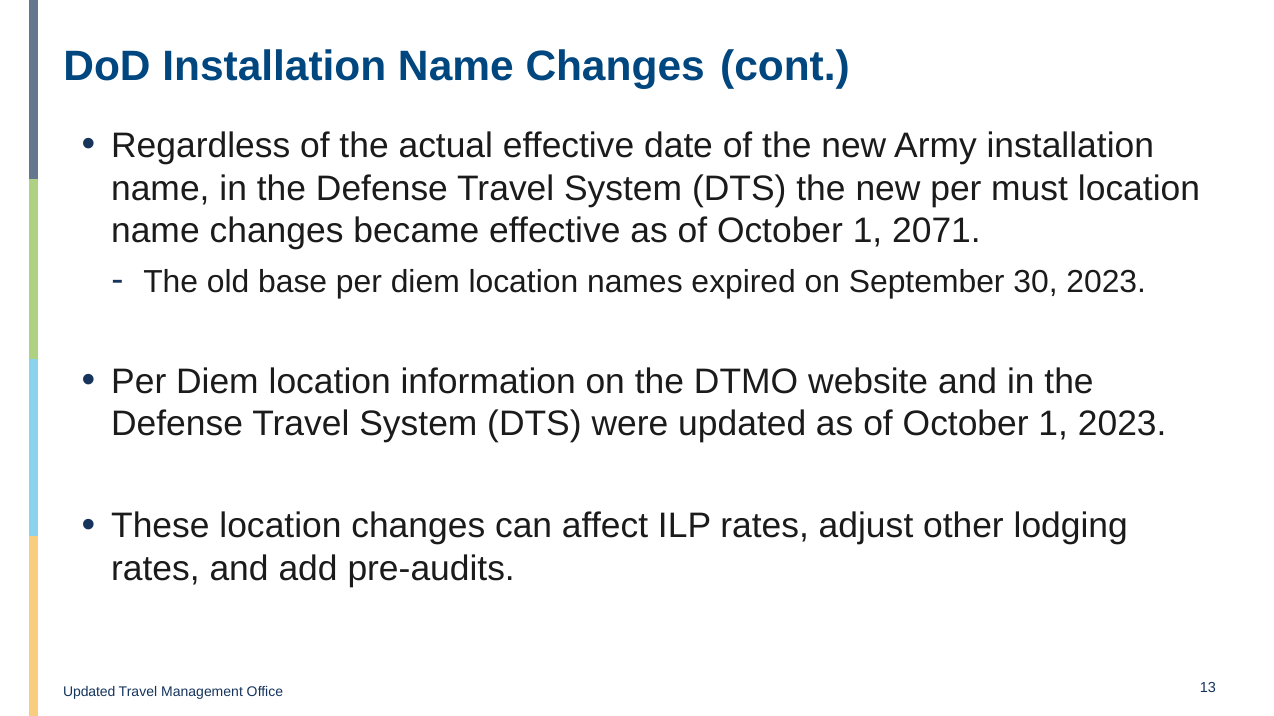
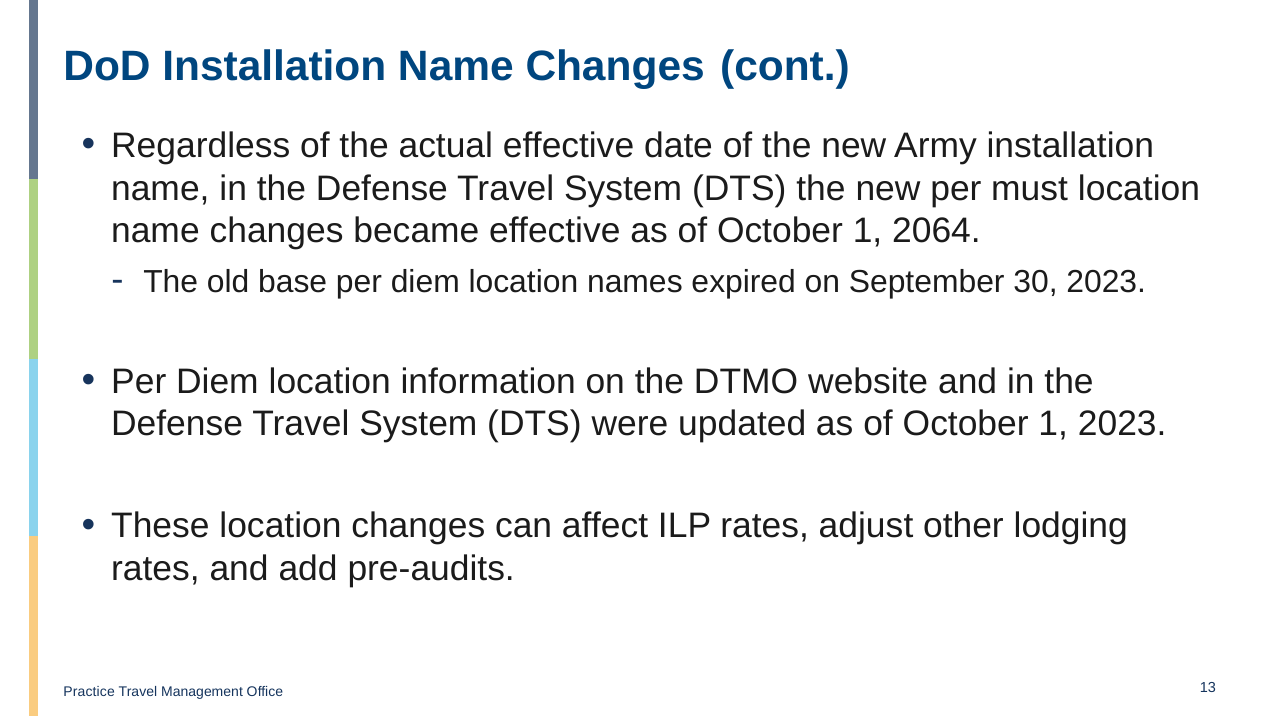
2071: 2071 -> 2064
Updated at (89, 693): Updated -> Practice
